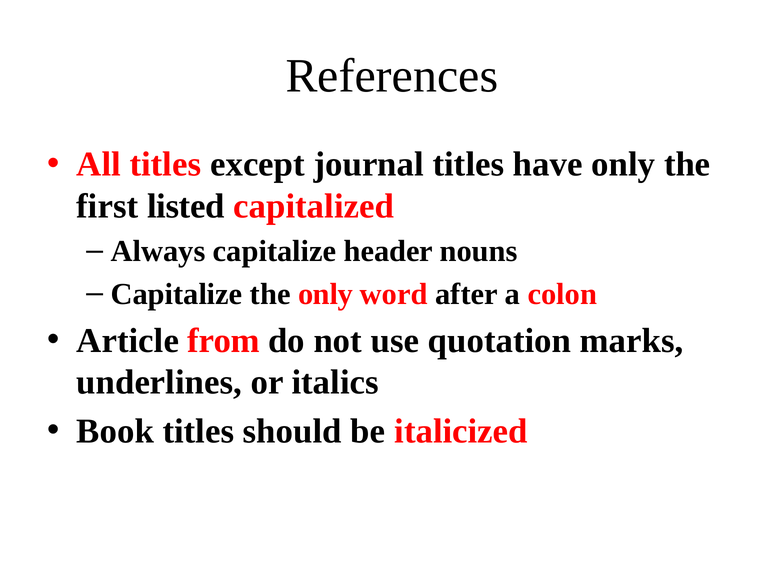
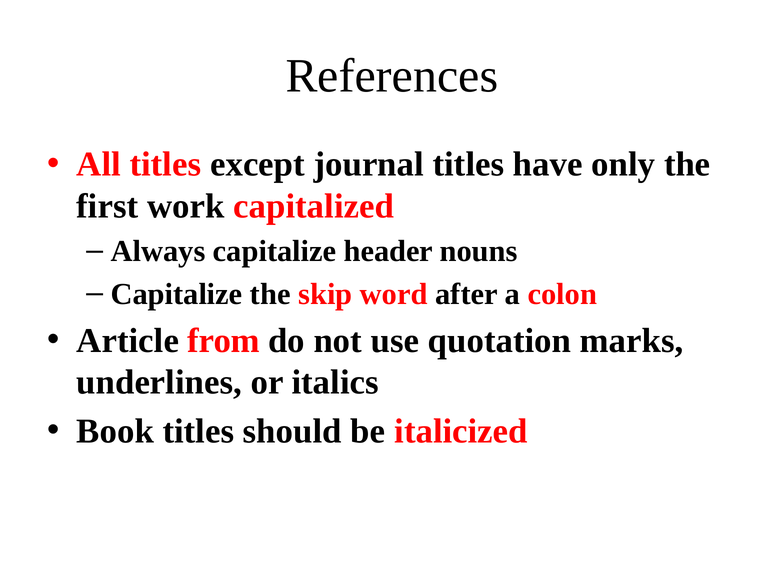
listed: listed -> work
the only: only -> skip
